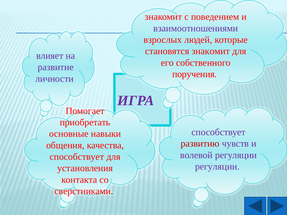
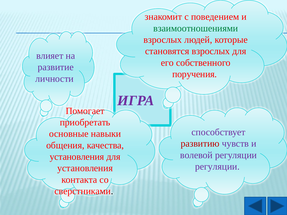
взаимоотношениями colour: purple -> green
становятся знакомит: знакомит -> взрослых
способствует at (77, 157): способствует -> установления
